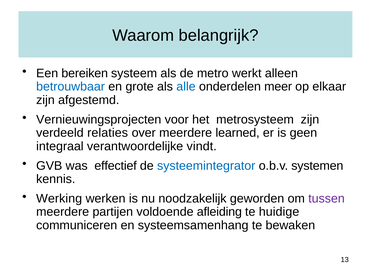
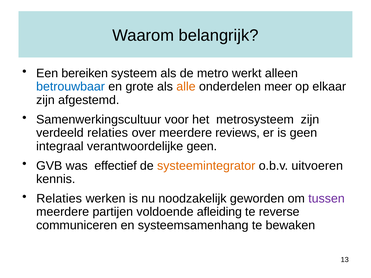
alle colour: blue -> orange
Vernieuwingsprojecten: Vernieuwingsprojecten -> Samenwerkingscultuur
learned: learned -> reviews
verantwoordelijke vindt: vindt -> geen
systeemintegrator colour: blue -> orange
systemen: systemen -> uitvoeren
Werking at (59, 199): Werking -> Relaties
huidige: huidige -> reverse
